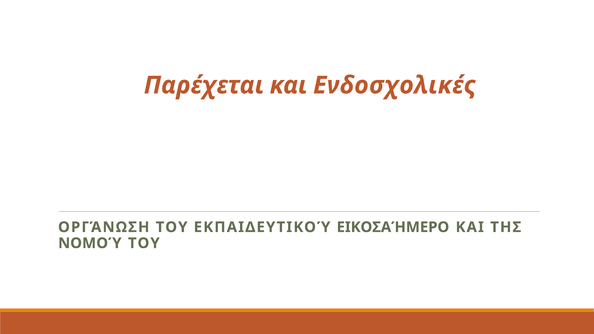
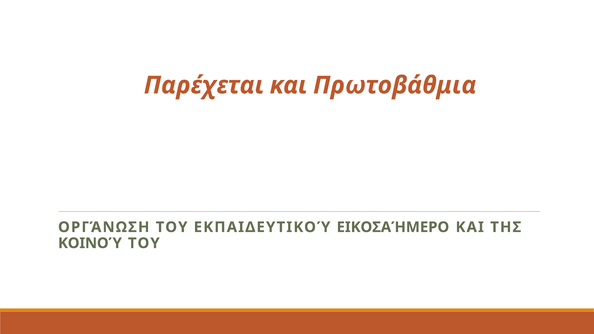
Ενδοσχολικές: Ενδοσχολικές -> Πρωτοβάθμια
ΝΟΜΟΎ: ΝΟΜΟΎ -> ΚΟΙΝΟΎ
